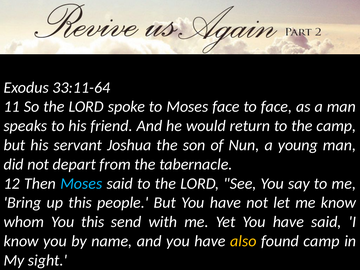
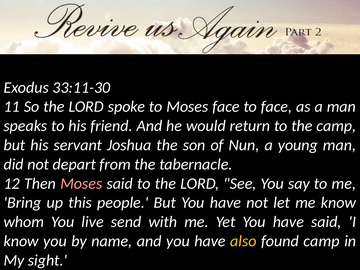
33:11-64: 33:11-64 -> 33:11-30
Moses at (81, 184) colour: light blue -> pink
You this: this -> live
